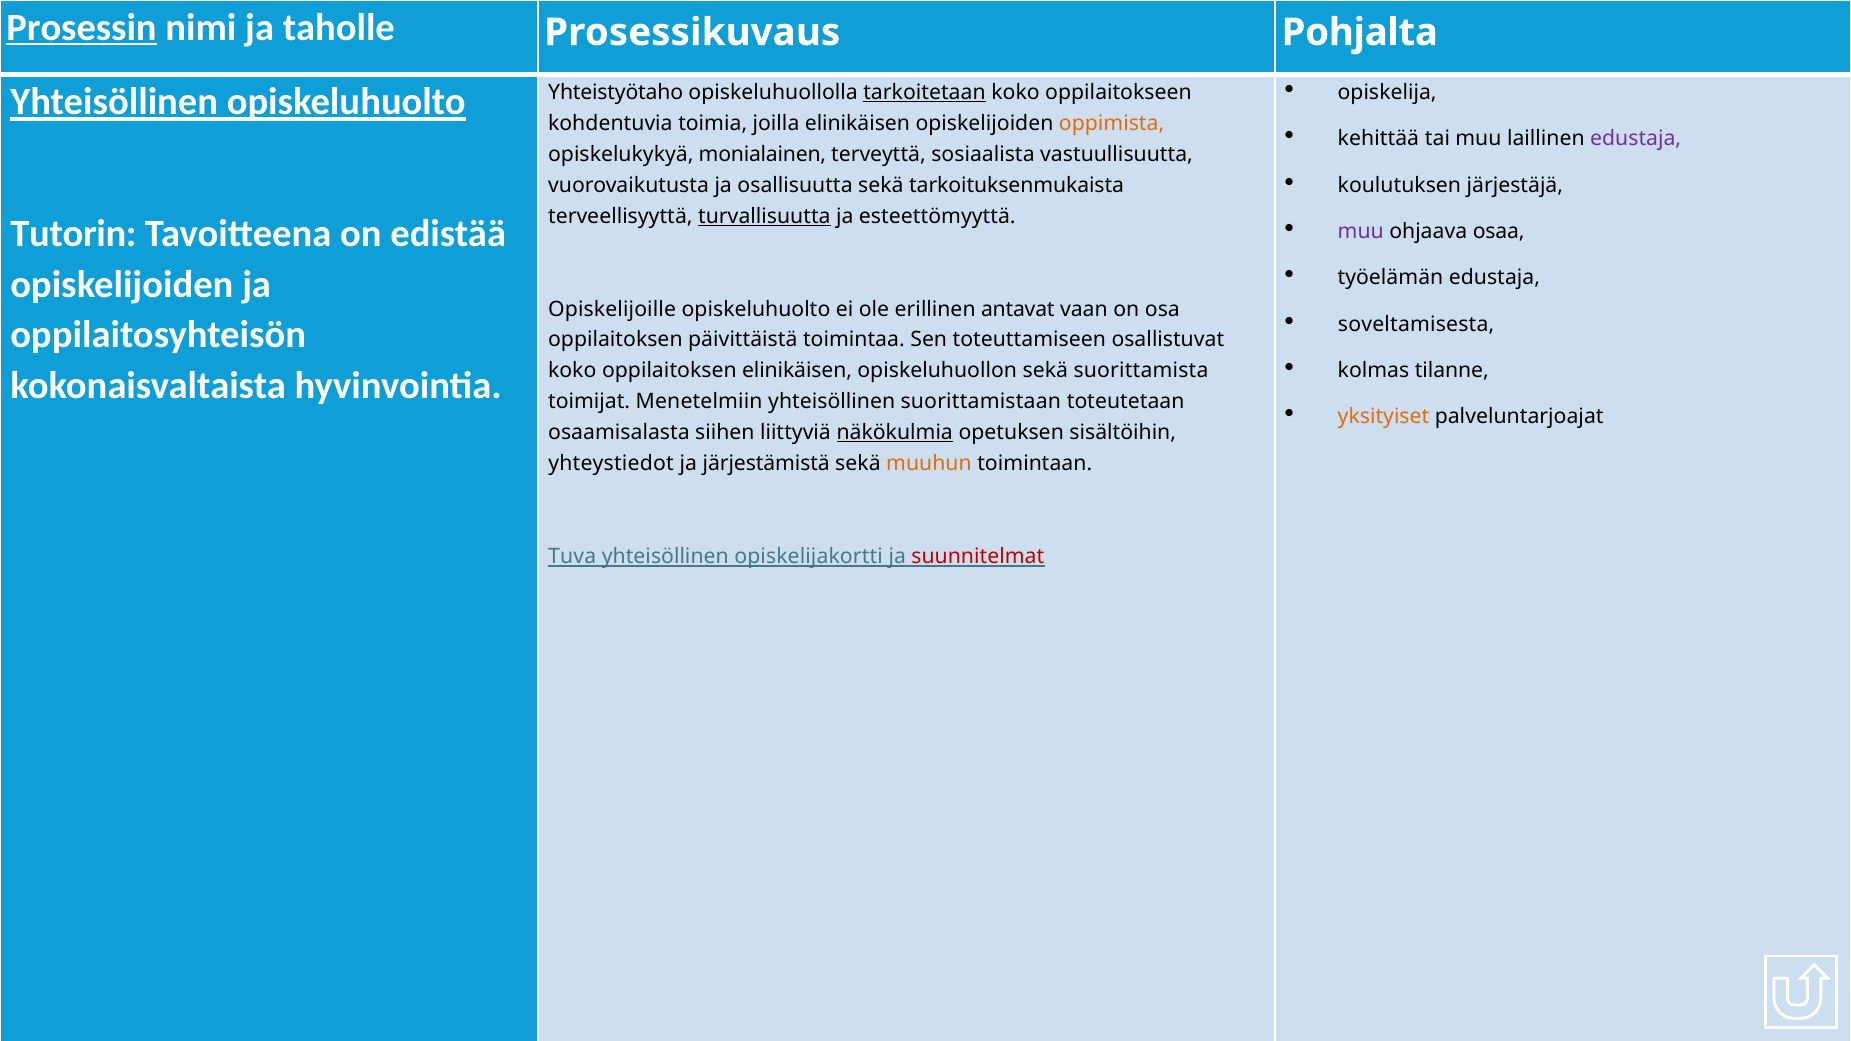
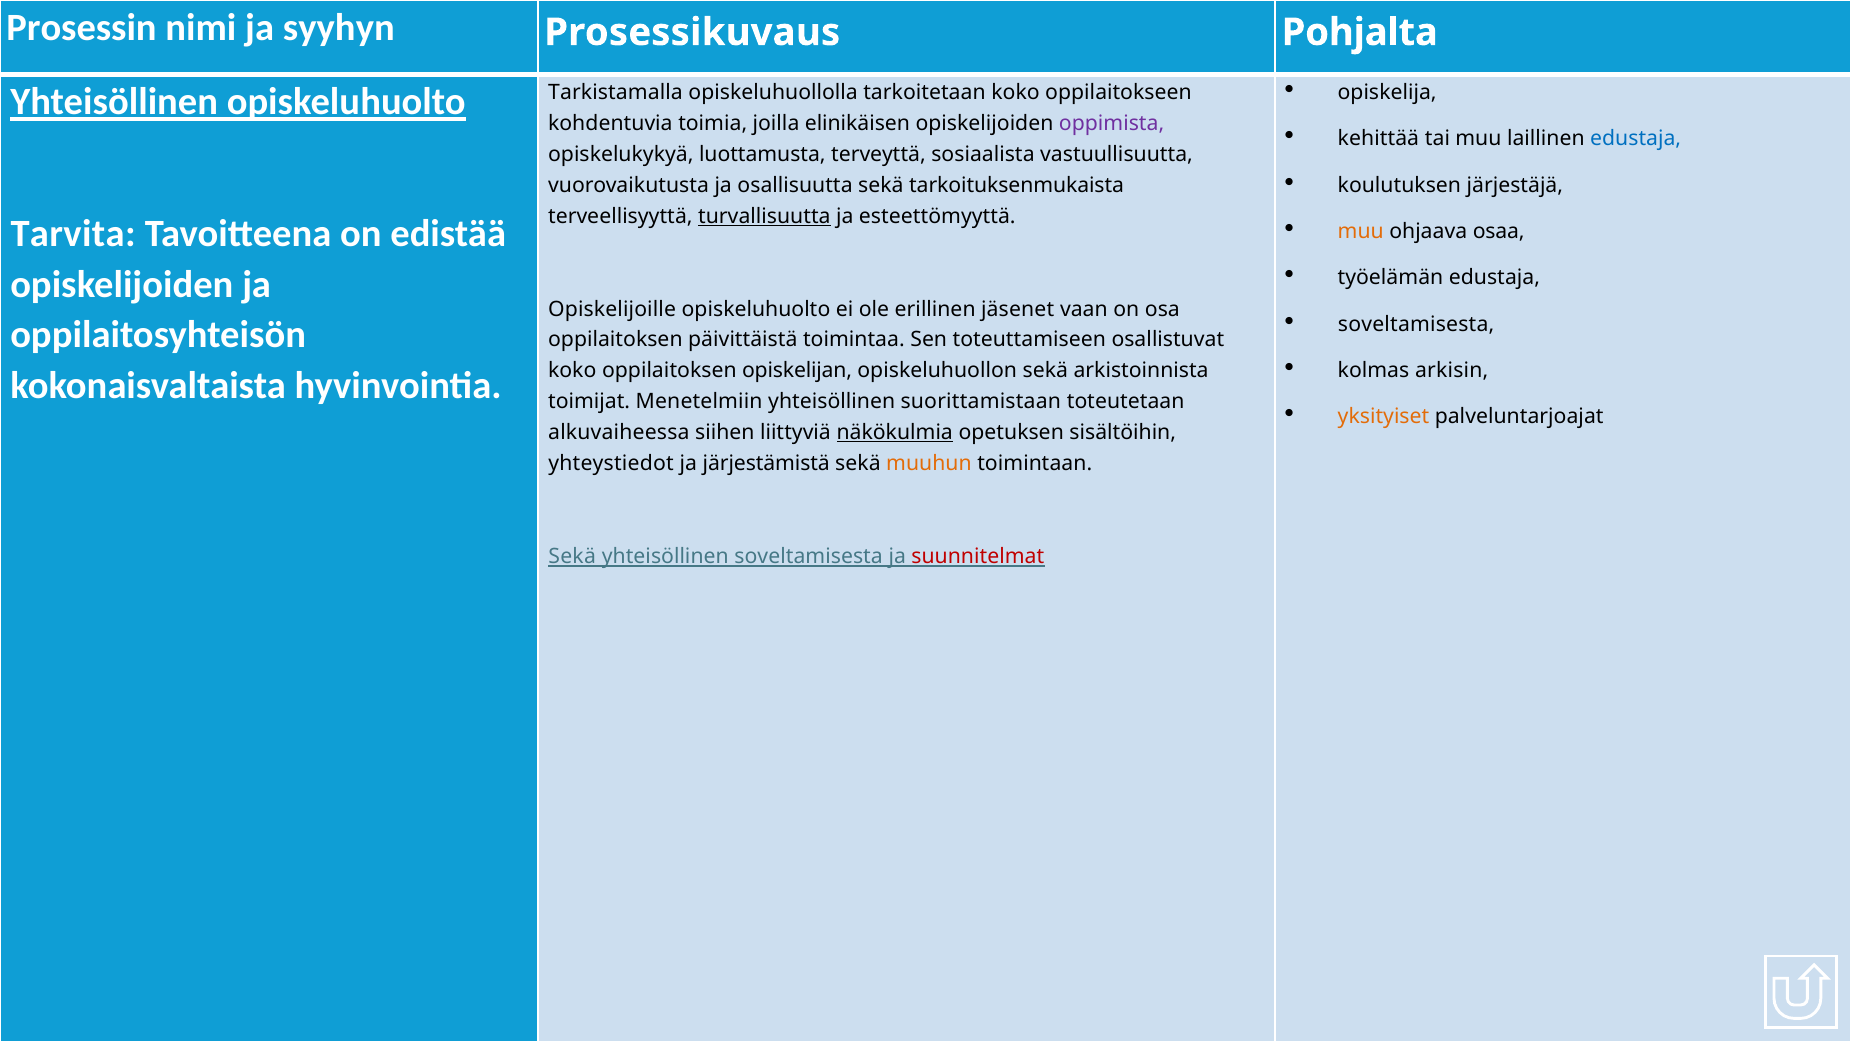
Prosessin underline: present -> none
taholle: taholle -> syyhyn
Yhteistyötaho: Yhteistyötaho -> Tarkistamalla
tarkoitetaan underline: present -> none
oppimista colour: orange -> purple
edustaja at (1636, 139) colour: purple -> blue
monialainen: monialainen -> luottamusta
Tutorin: Tutorin -> Tarvita
muu at (1361, 232) colour: purple -> orange
antavat: antavat -> jäsenet
tilanne: tilanne -> arkisin
oppilaitoksen elinikäisen: elinikäisen -> opiskelijan
suorittamista: suorittamista -> arkistoinnista
osaamisalasta: osaamisalasta -> alkuvaiheessa
Tuva at (572, 556): Tuva -> Sekä
yhteisöllinen opiskelijakortti: opiskelijakortti -> soveltamisesta
